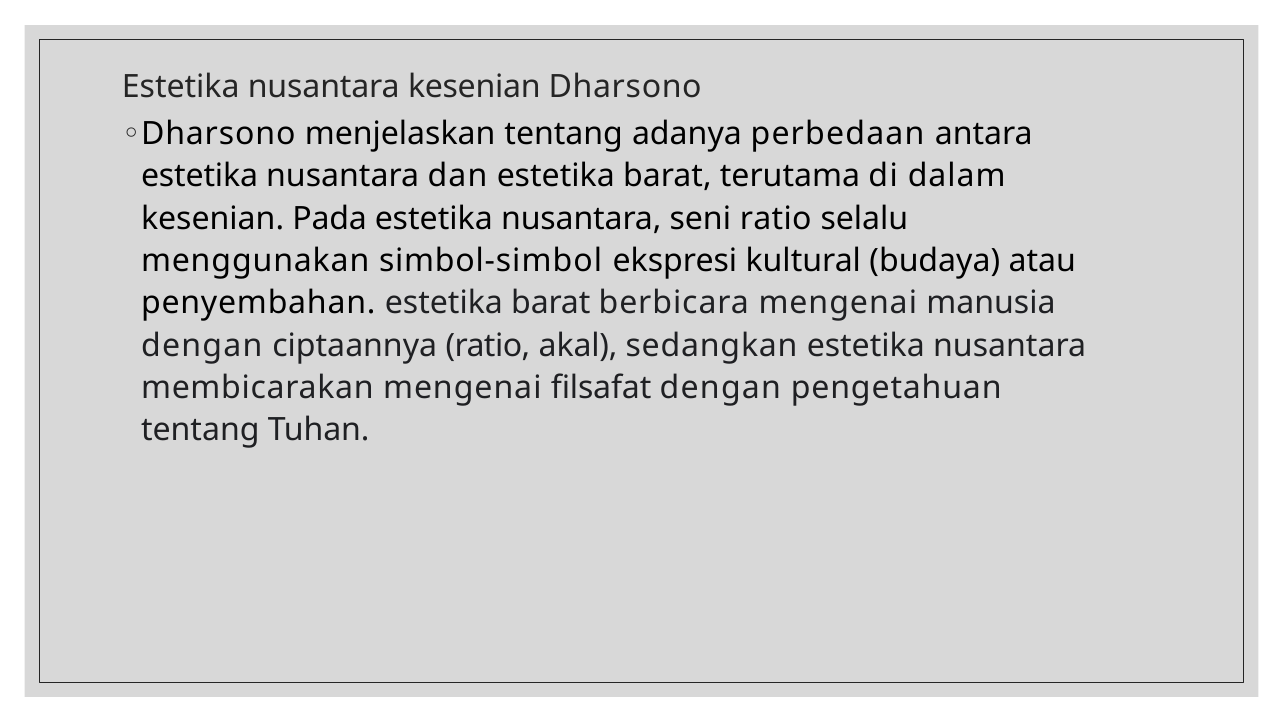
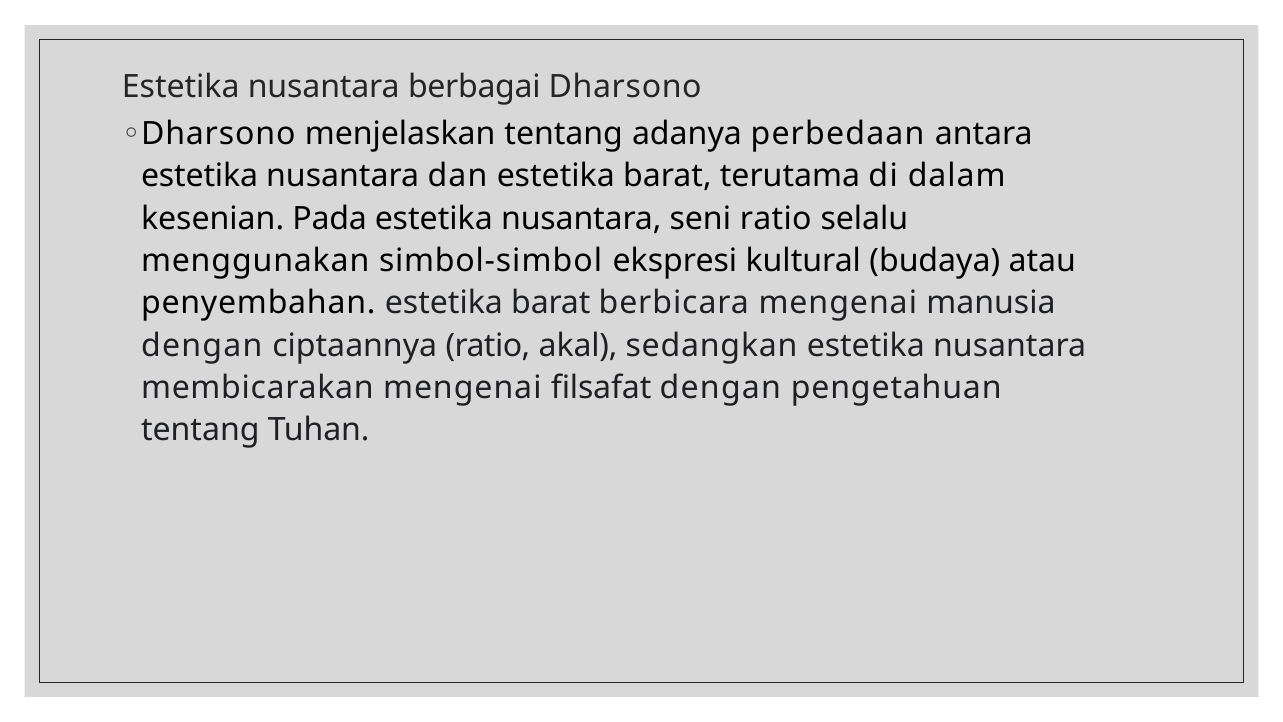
nusantara kesenian: kesenian -> berbagai
